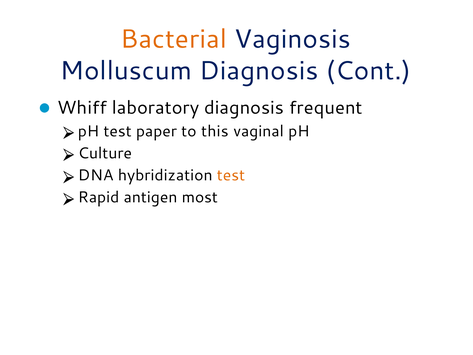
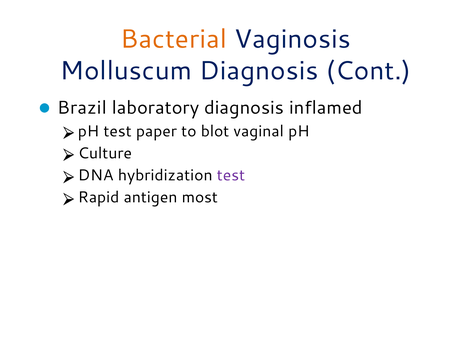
Whiff: Whiff -> Brazil
frequent: frequent -> inflamed
this: this -> blot
test at (231, 175) colour: orange -> purple
